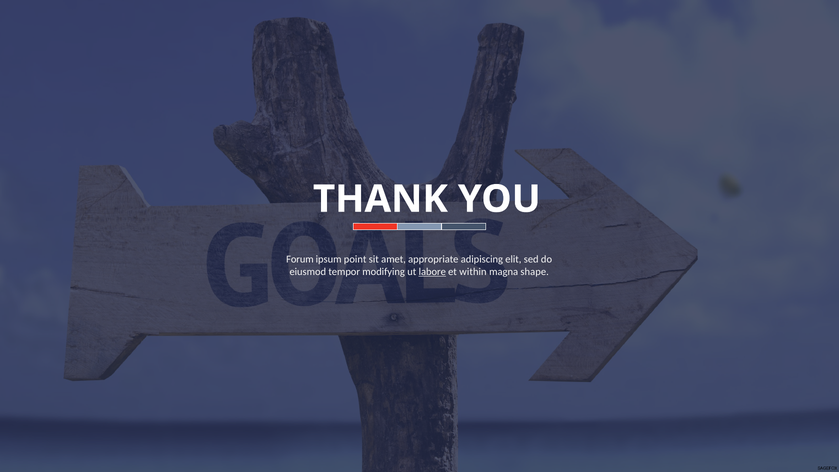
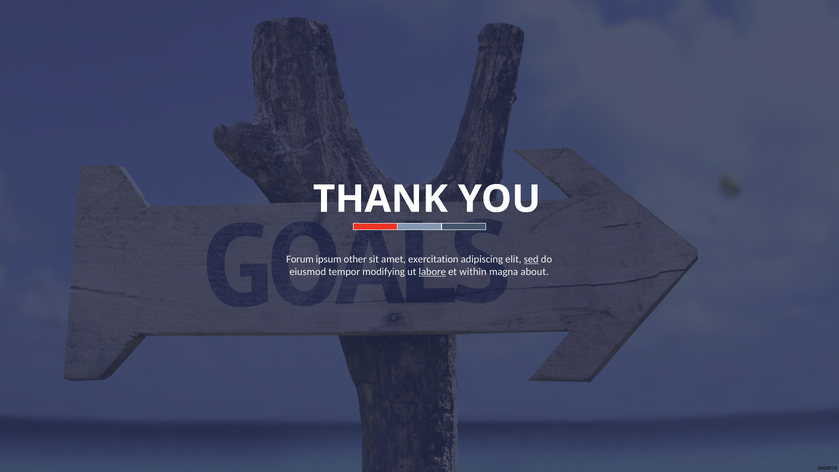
point: point -> other
appropriate: appropriate -> exercitation
sed underline: none -> present
shape: shape -> about
